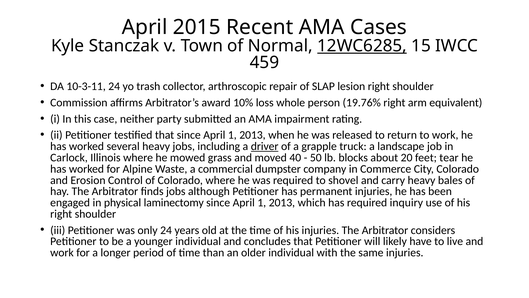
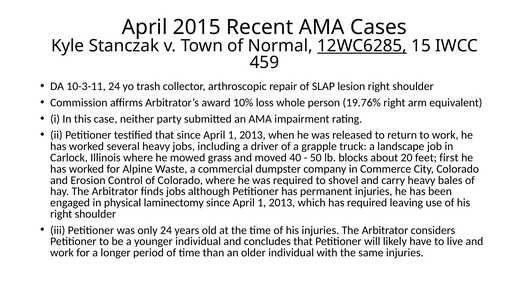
driver underline: present -> none
tear: tear -> first
inquiry: inquiry -> leaving
